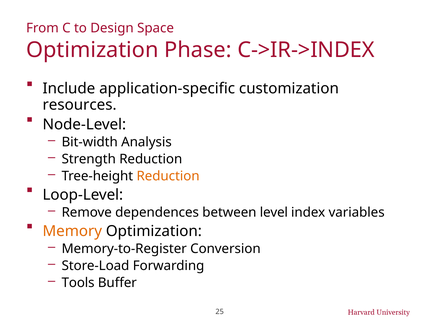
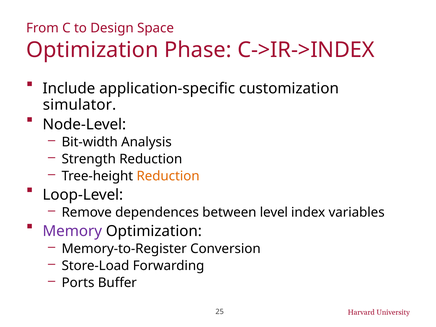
resources: resources -> simulator
Memory colour: orange -> purple
Tools: Tools -> Ports
